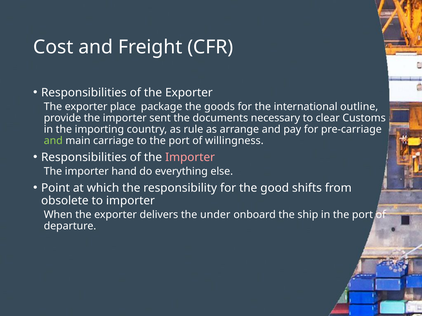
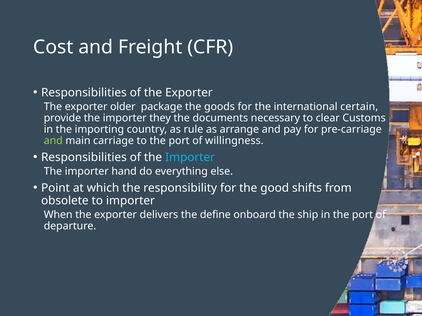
place: place -> older
outline: outline -> certain
sent: sent -> they
Importer at (190, 158) colour: pink -> light blue
under: under -> define
